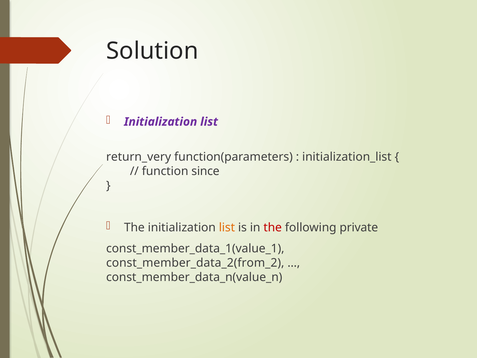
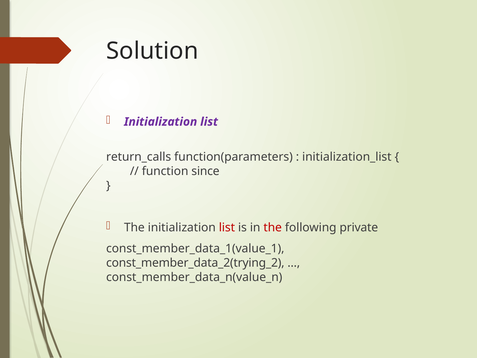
return_very: return_very -> return_calls
list at (227, 227) colour: orange -> red
const_member_data_2(from_2: const_member_data_2(from_2 -> const_member_data_2(trying_2
